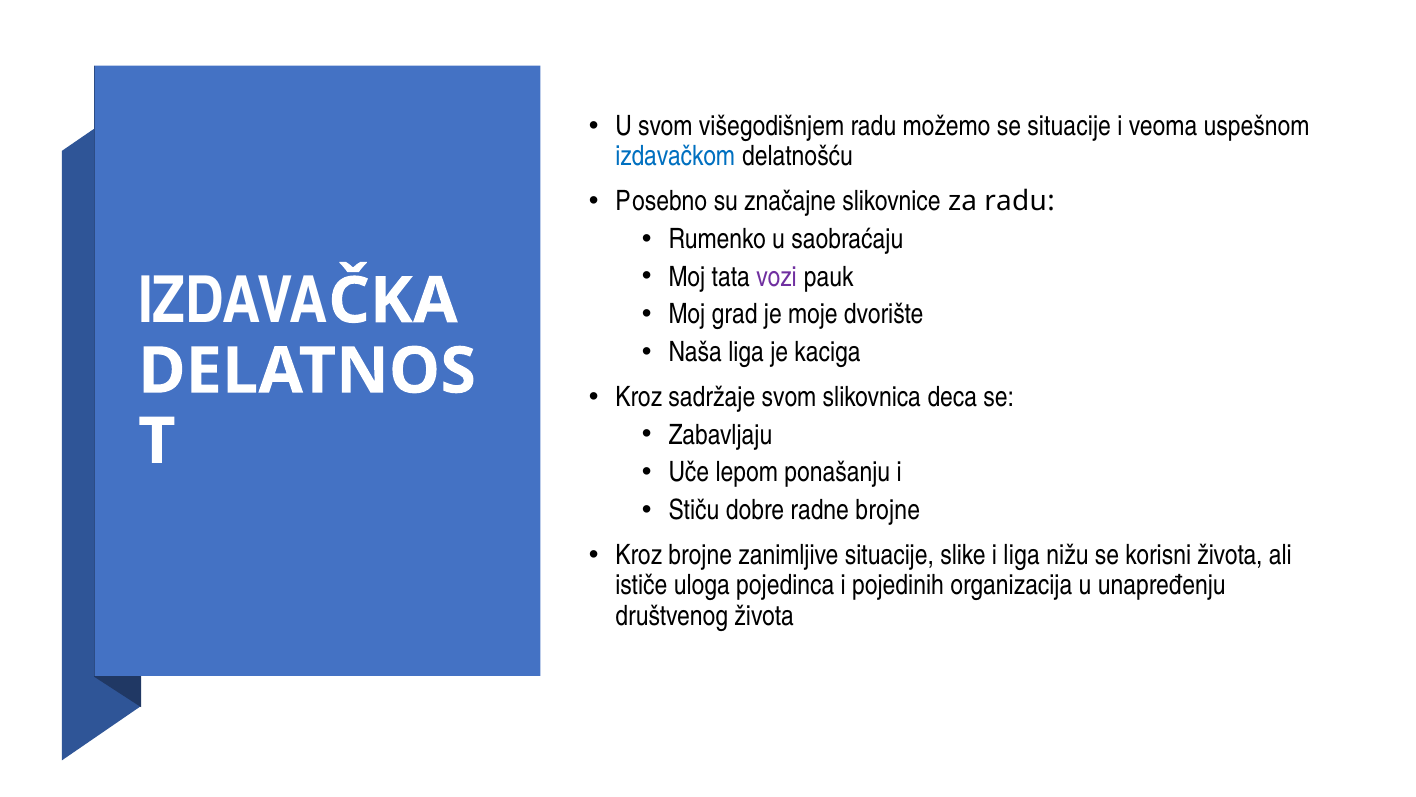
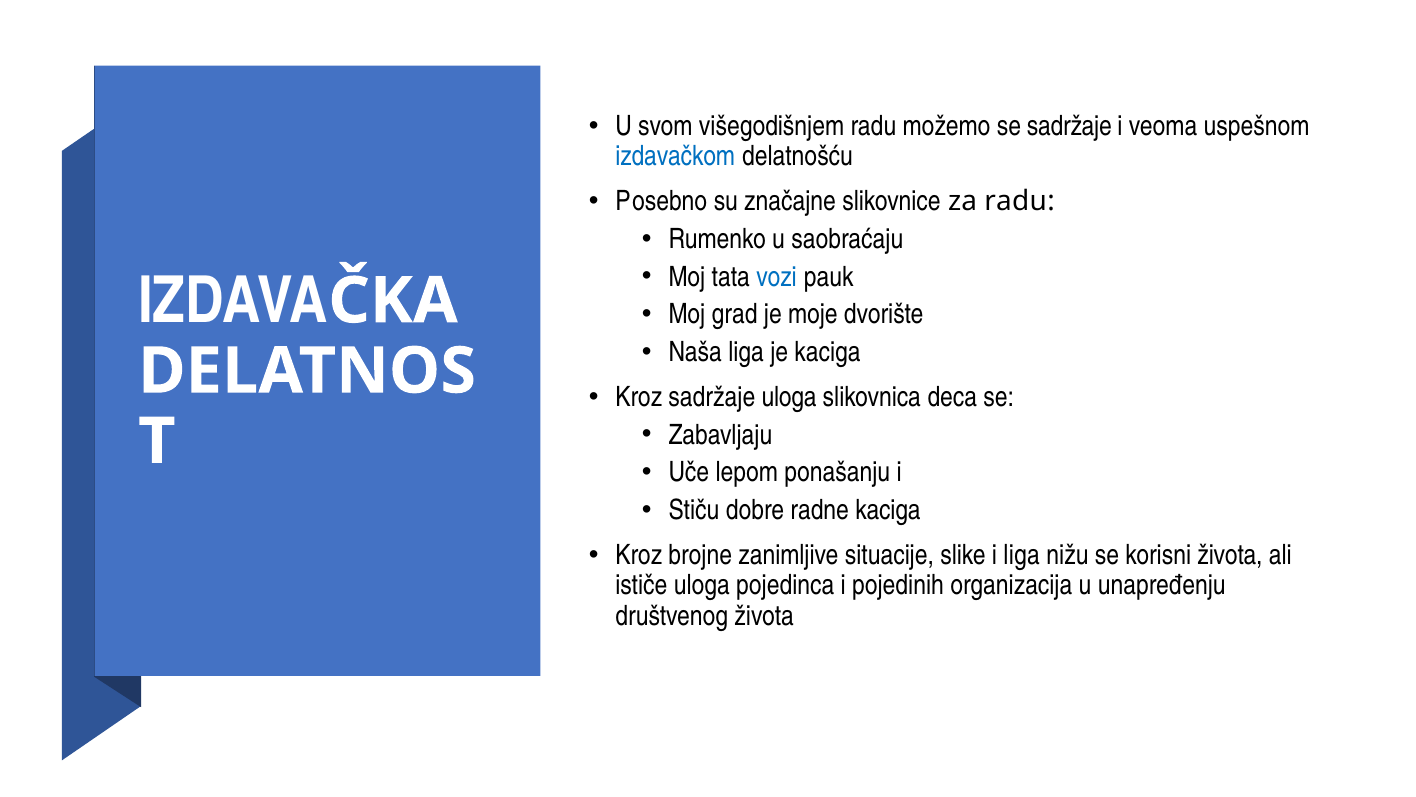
se situacije: situacije -> sadržaje
vozi colour: purple -> blue
sadržaje svom: svom -> uloga
radne brojne: brojne -> kaciga
